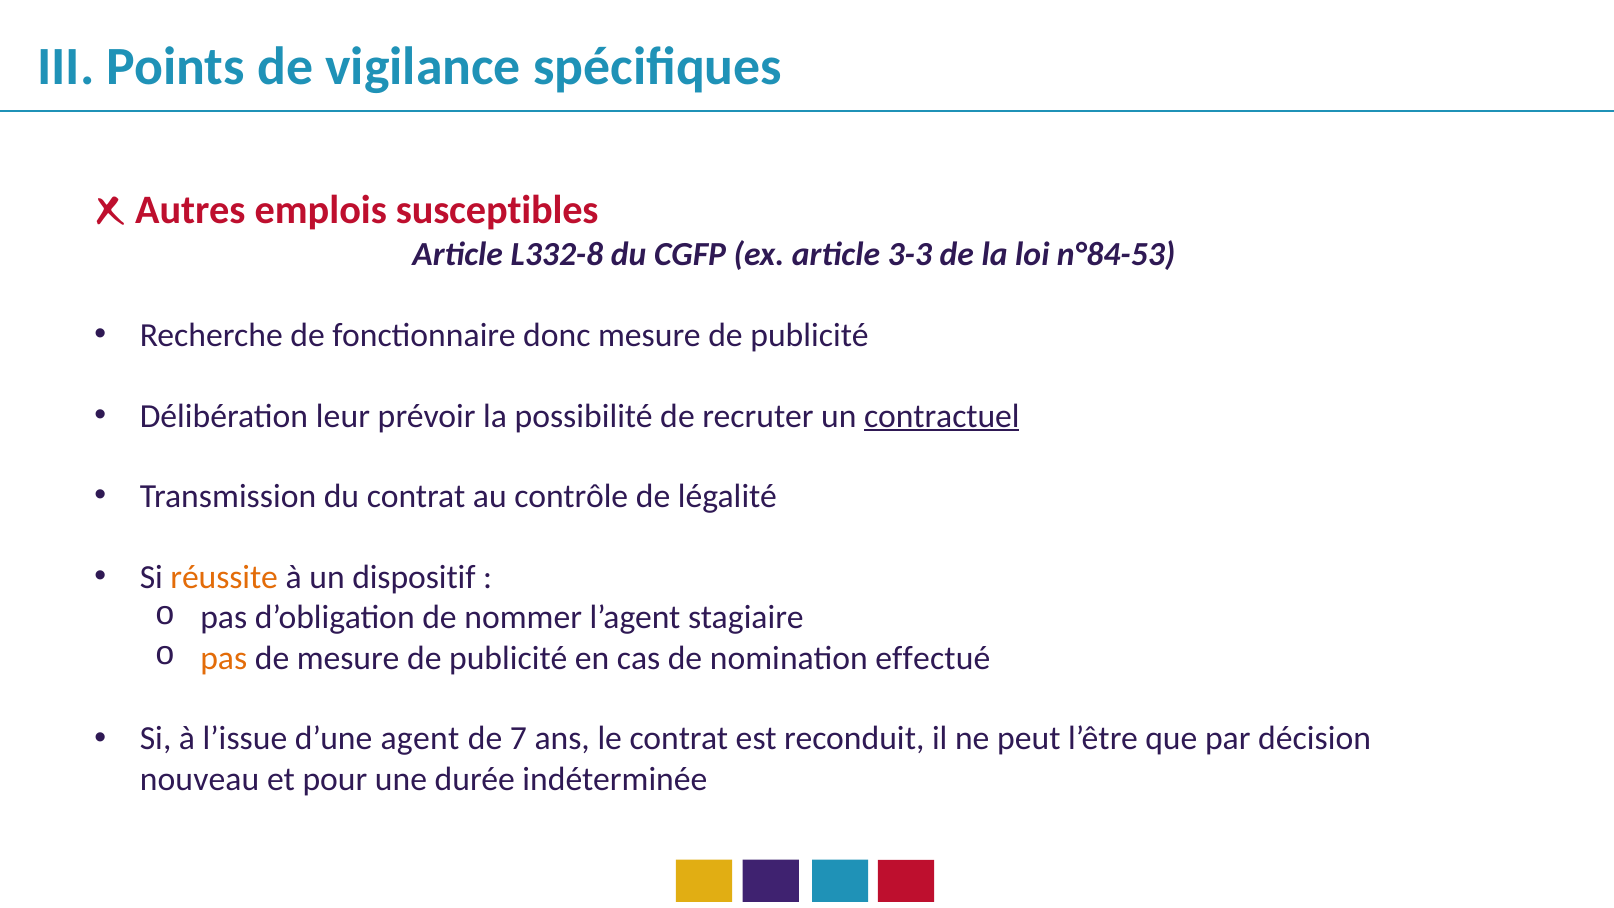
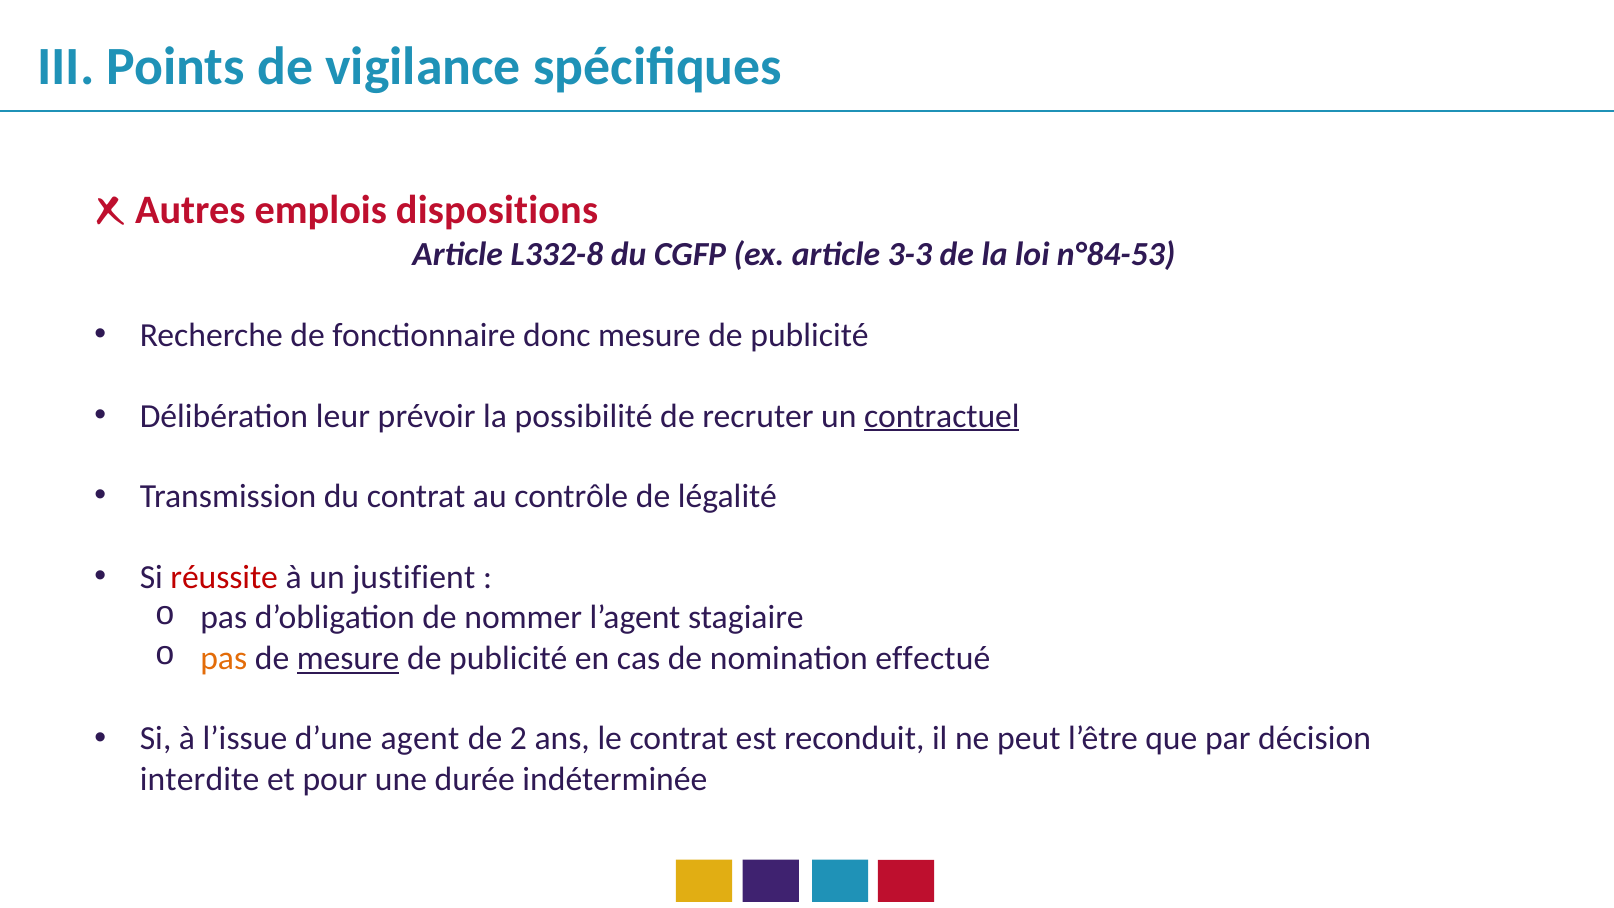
susceptibles: susceptibles -> dispositions
réussite colour: orange -> red
dispositif: dispositif -> justifient
mesure at (348, 658) underline: none -> present
7: 7 -> 2
nouveau: nouveau -> interdite
